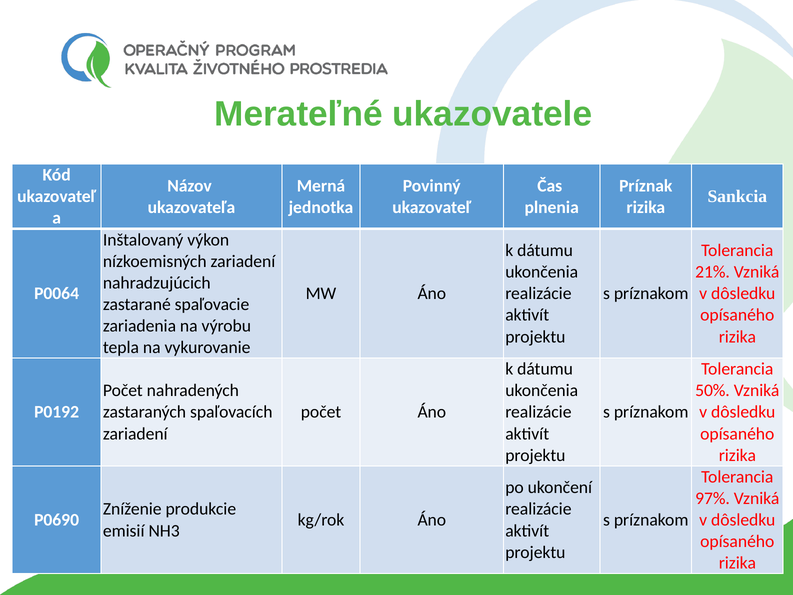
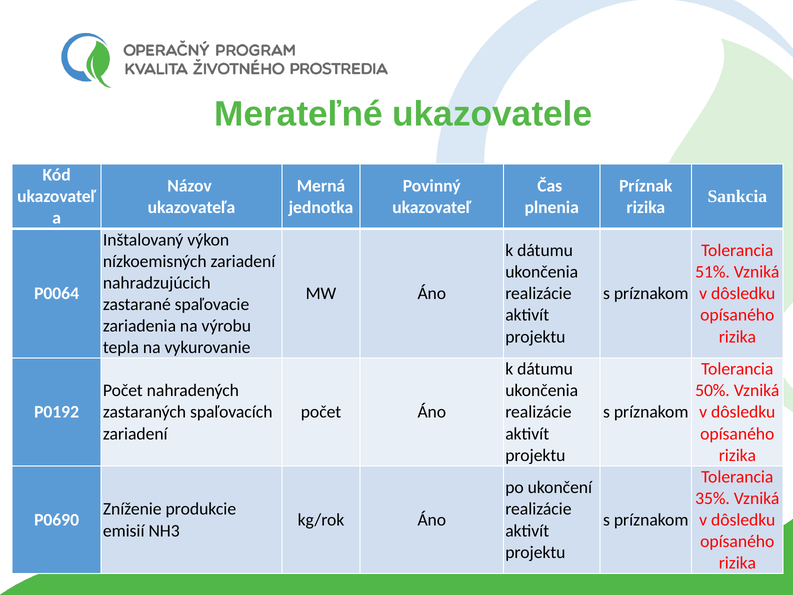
21%: 21% -> 51%
97%: 97% -> 35%
